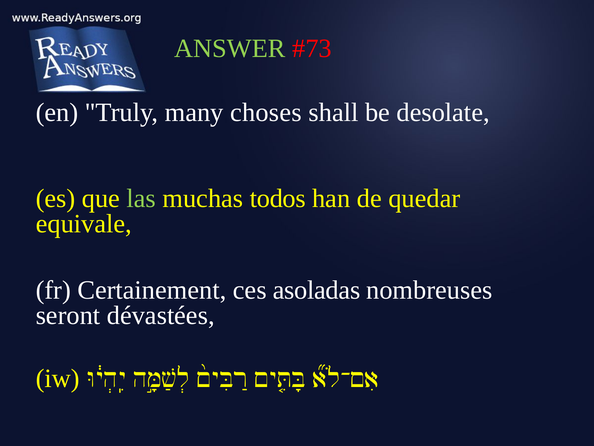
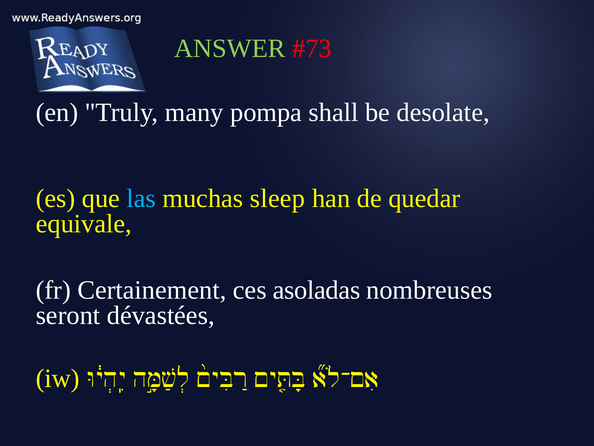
choses: choses -> pompa
las colour: light green -> light blue
todos: todos -> sleep
